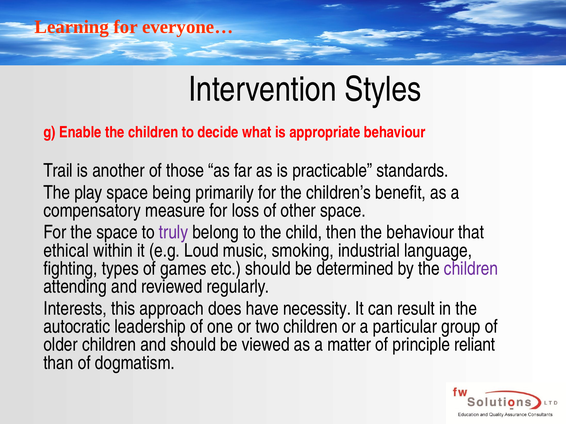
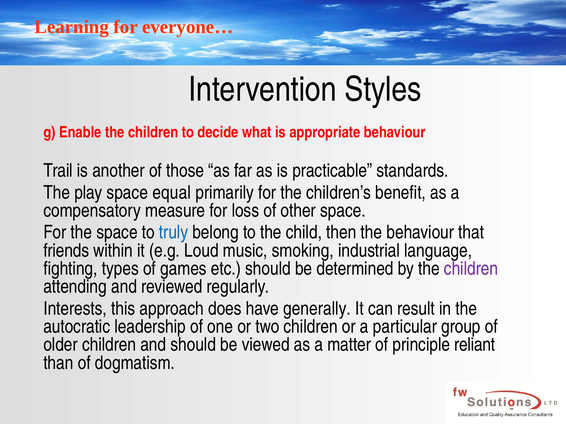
being: being -> equal
truly colour: purple -> blue
ethical: ethical -> friends
necessity: necessity -> generally
